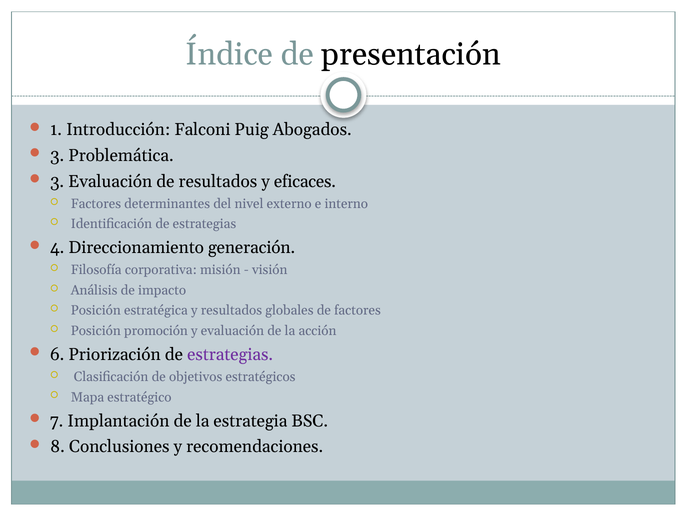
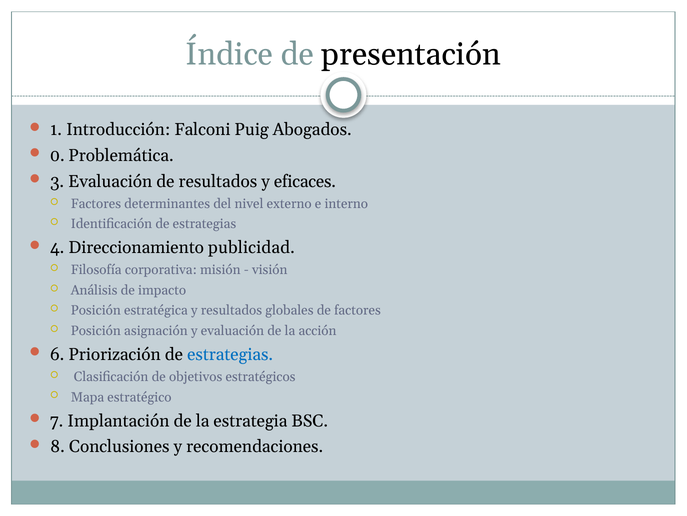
3 at (57, 155): 3 -> 0
generación: generación -> publicidad
promoción: promoción -> asignación
estrategias at (230, 354) colour: purple -> blue
